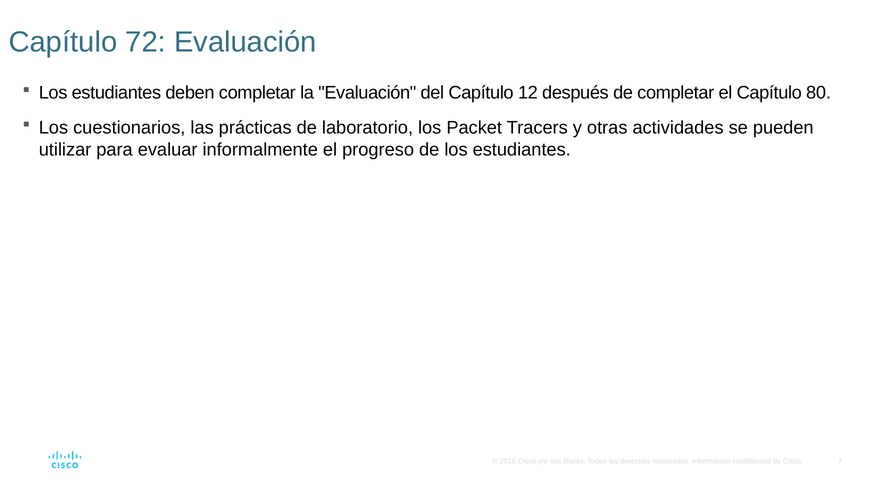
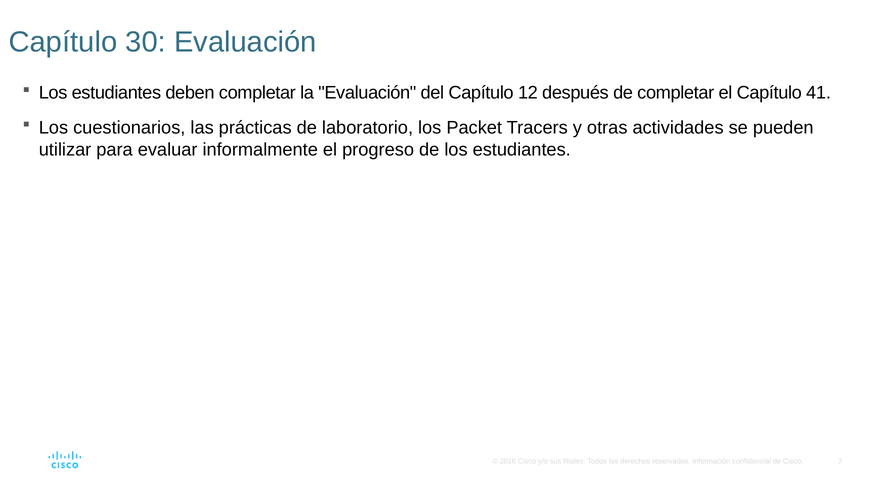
72: 72 -> 30
80: 80 -> 41
